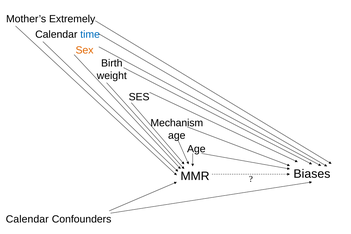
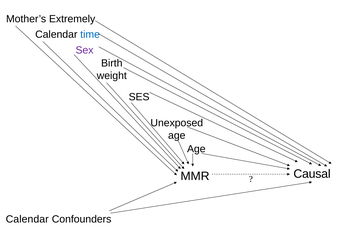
Sex colour: orange -> purple
Mechanism: Mechanism -> Unexposed
Biases: Biases -> Causal
